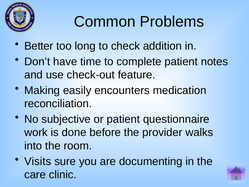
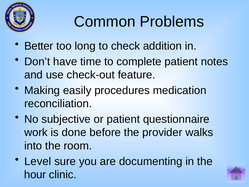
encounters: encounters -> procedures
Visits: Visits -> Level
care: care -> hour
